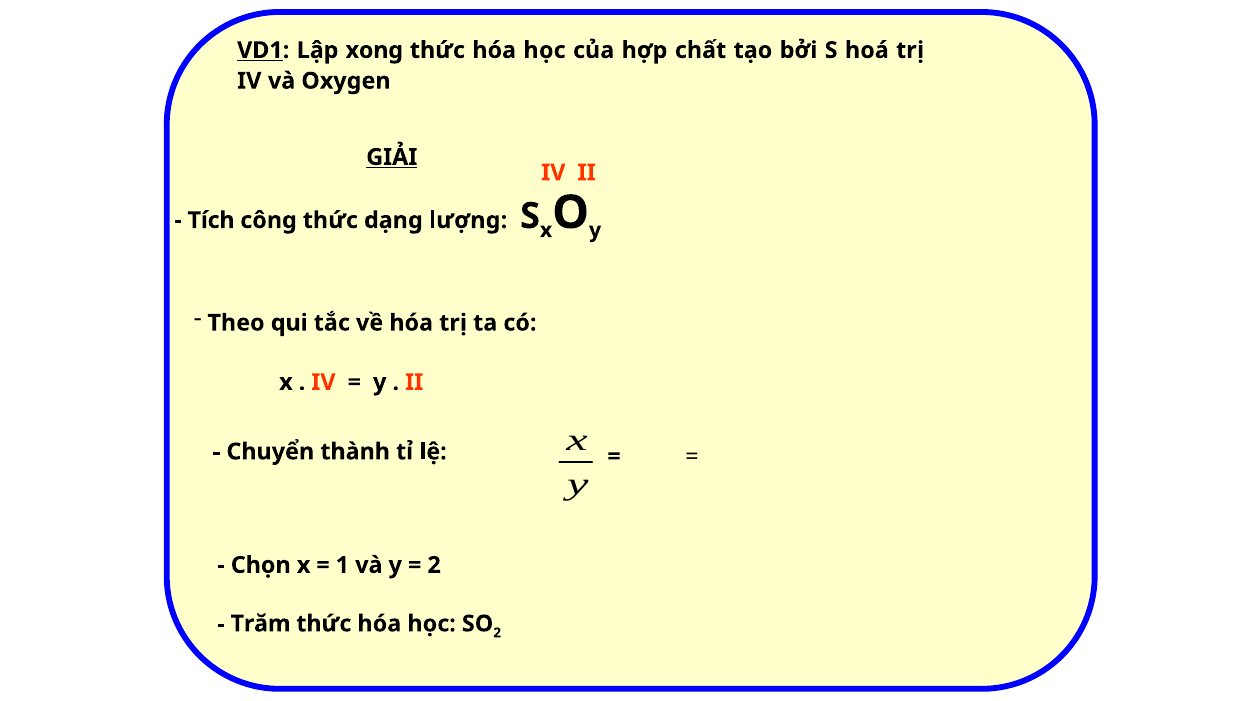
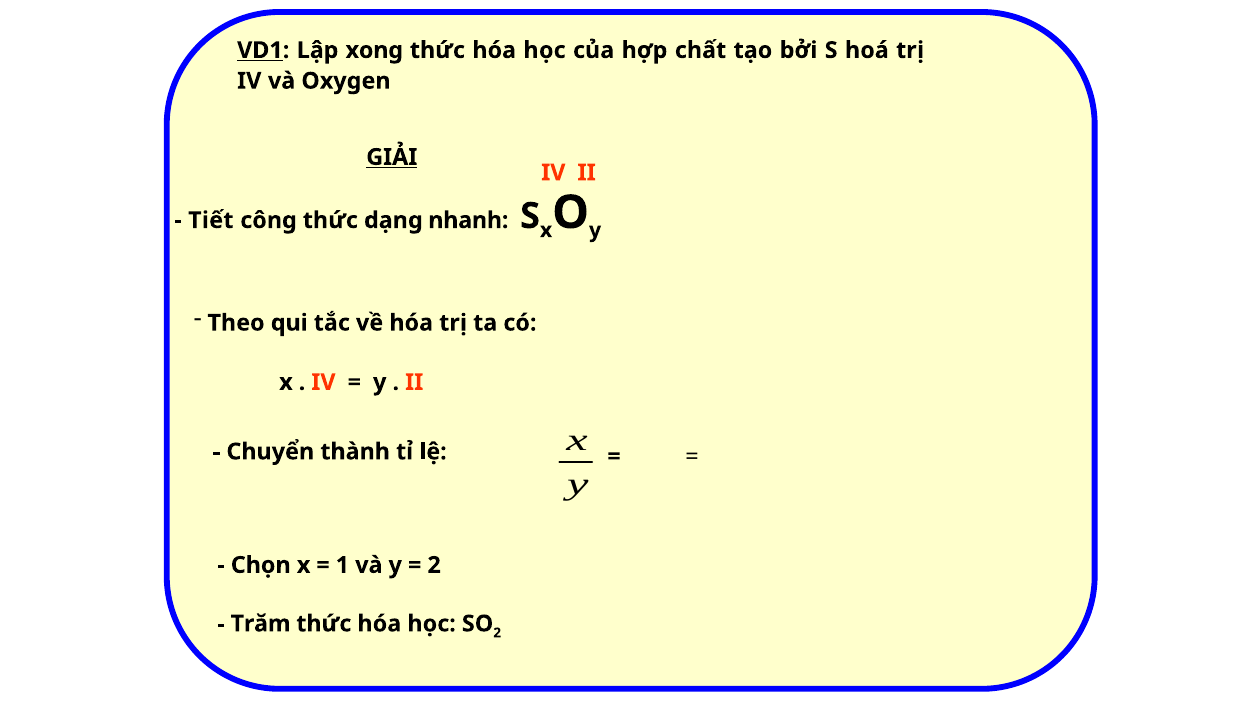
Tích: Tích -> Tiết
lượng: lượng -> nhanh
